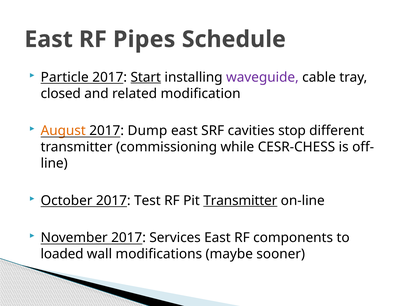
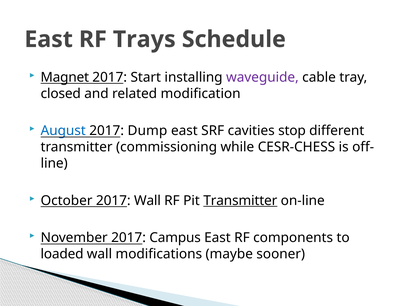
Pipes: Pipes -> Trays
Particle: Particle -> Magnet
Start underline: present -> none
August colour: orange -> blue
2017 Test: Test -> Wall
Services: Services -> Campus
